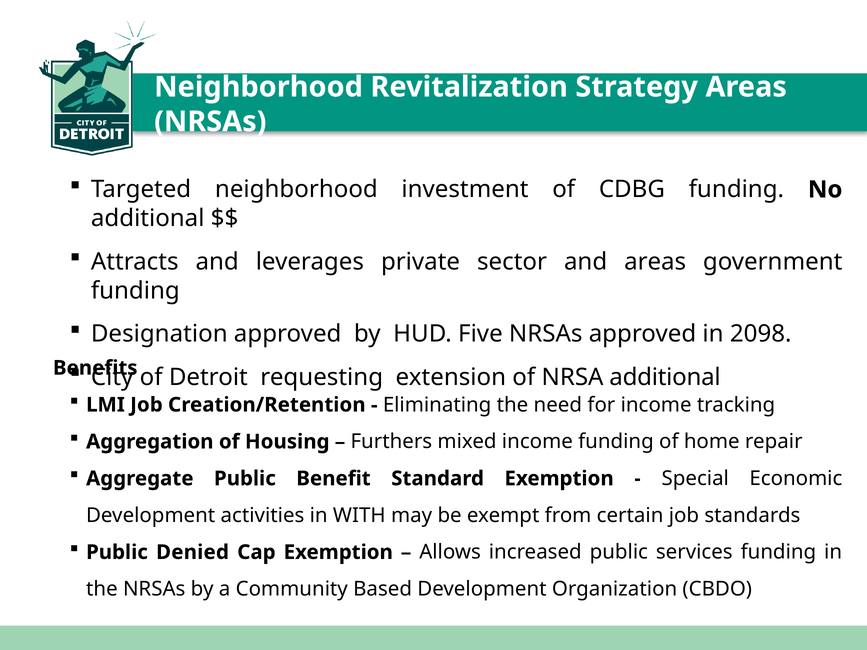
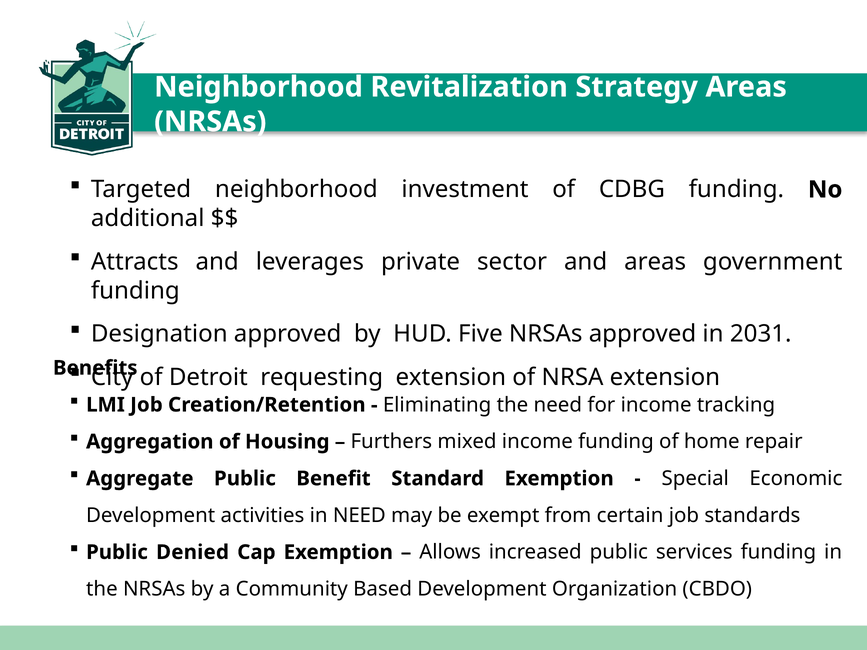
2098: 2098 -> 2031
NRSA additional: additional -> extension
in WITH: WITH -> NEED
